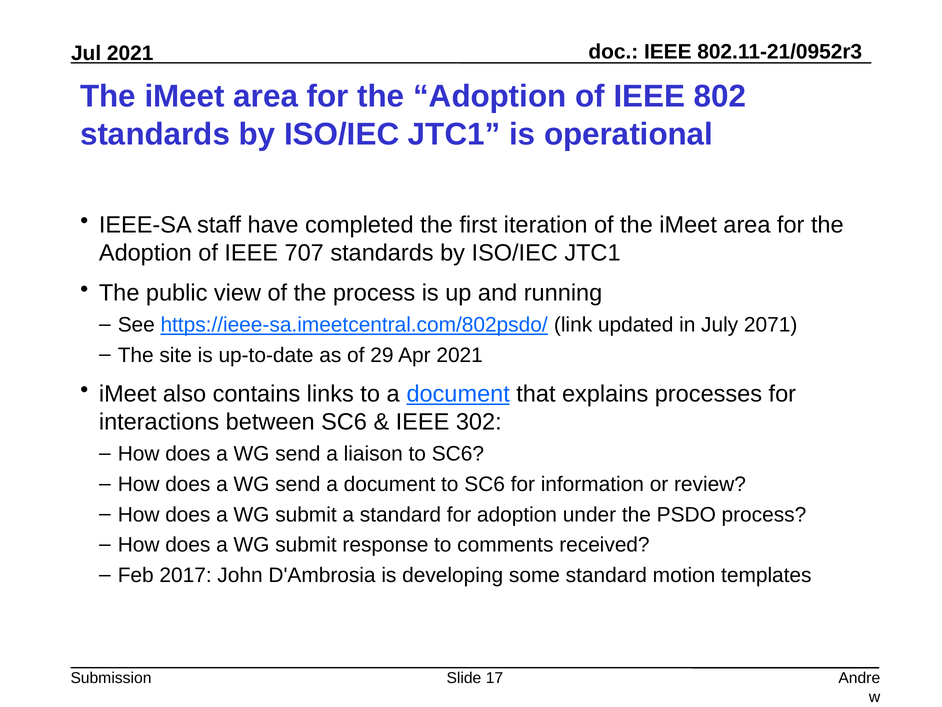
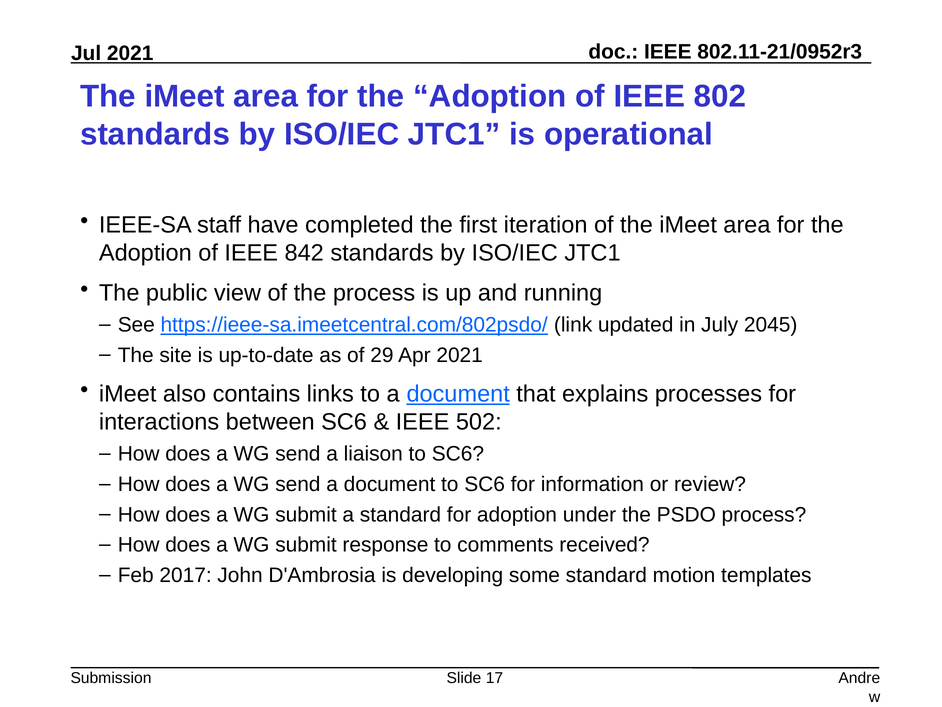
707: 707 -> 842
2071: 2071 -> 2045
302: 302 -> 502
